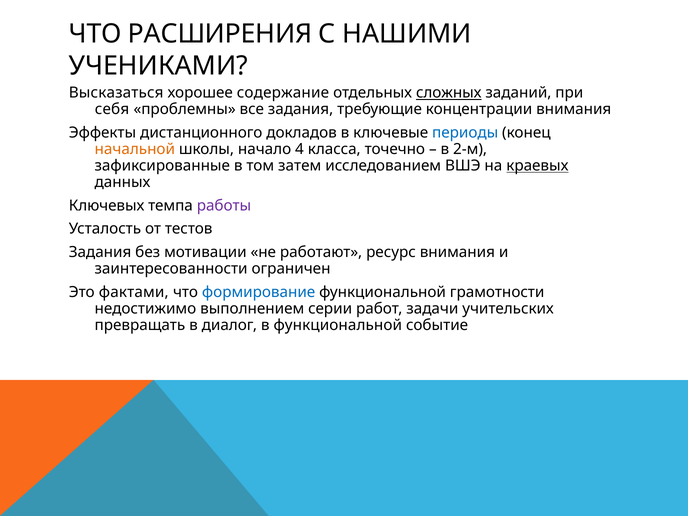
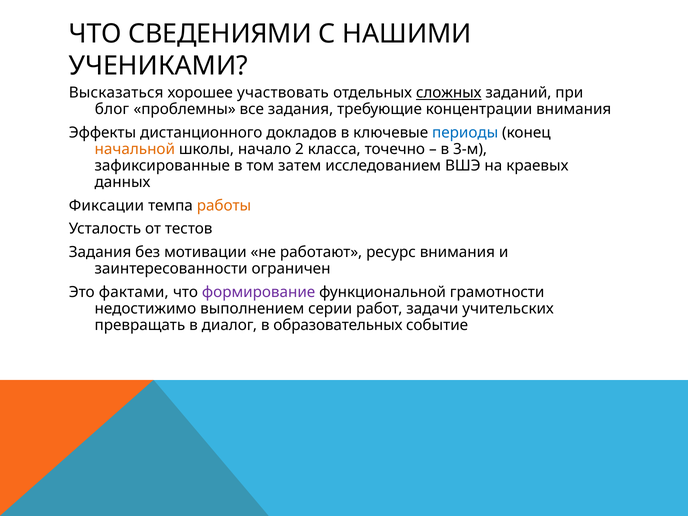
РАСШИРЕНИЯ: РАСШИРЕНИЯ -> СВЕДЕНИЯМИ
содержание: содержание -> участвовать
себя: себя -> блог
4: 4 -> 2
2-м: 2-м -> 3-м
краевых underline: present -> none
Ключевых: Ключевых -> Фиксации
работы colour: purple -> orange
формирование colour: blue -> purple
в функциональной: функциональной -> образовательных
